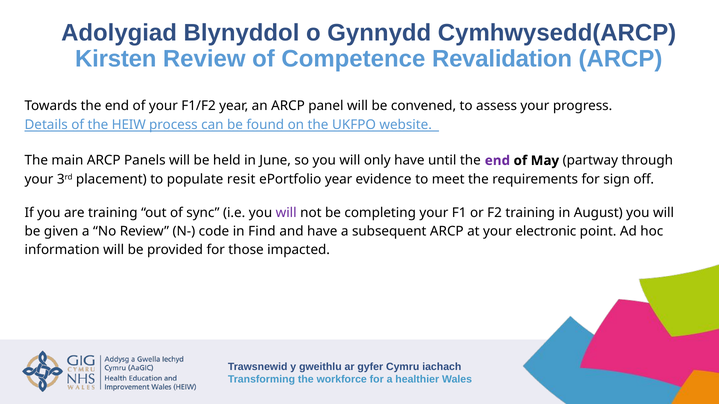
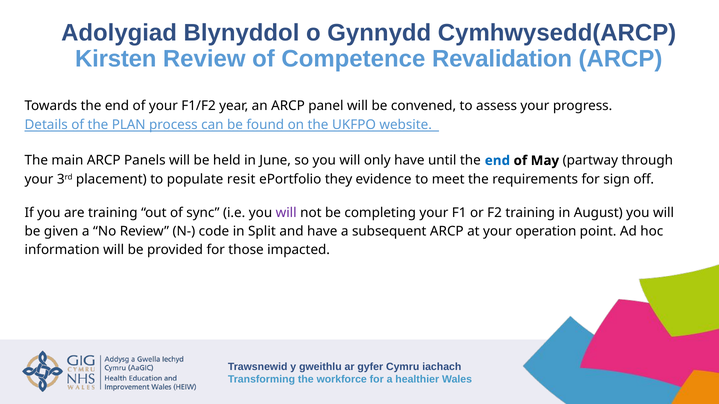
HEIW: HEIW -> PLAN
end at (497, 161) colour: purple -> blue
ePortfolio year: year -> they
Find: Find -> Split
electronic: electronic -> operation
